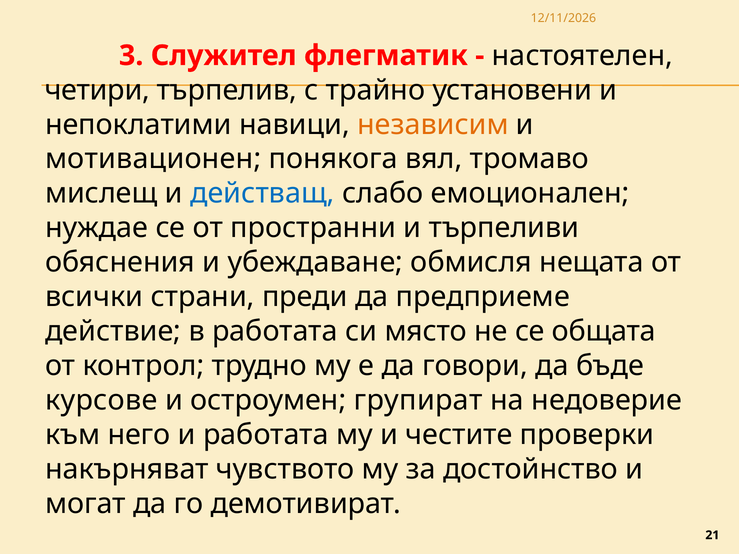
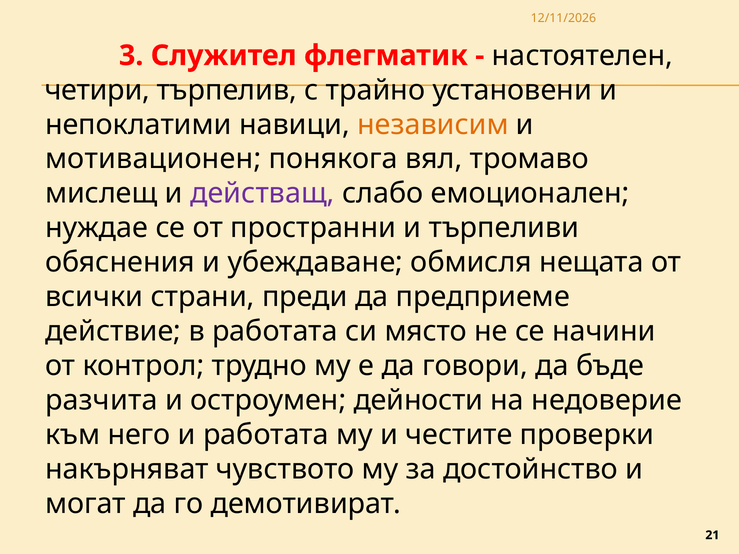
действащ colour: blue -> purple
общата: общата -> начини
курсове: курсове -> разчита
групират: групират -> дейности
